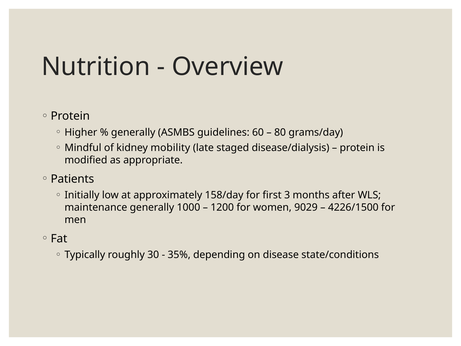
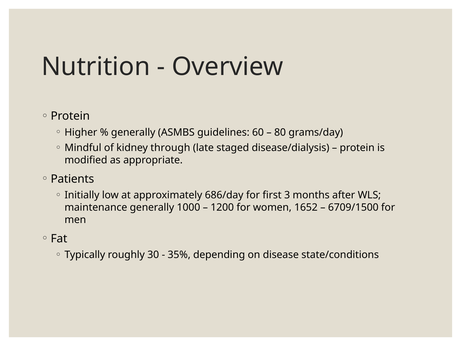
mobility: mobility -> through
158/day: 158/day -> 686/day
9029: 9029 -> 1652
4226/1500: 4226/1500 -> 6709/1500
